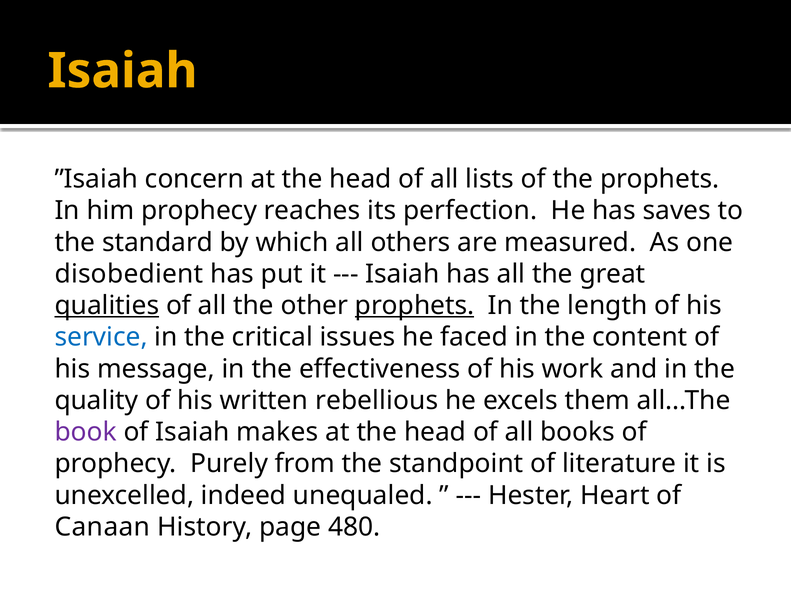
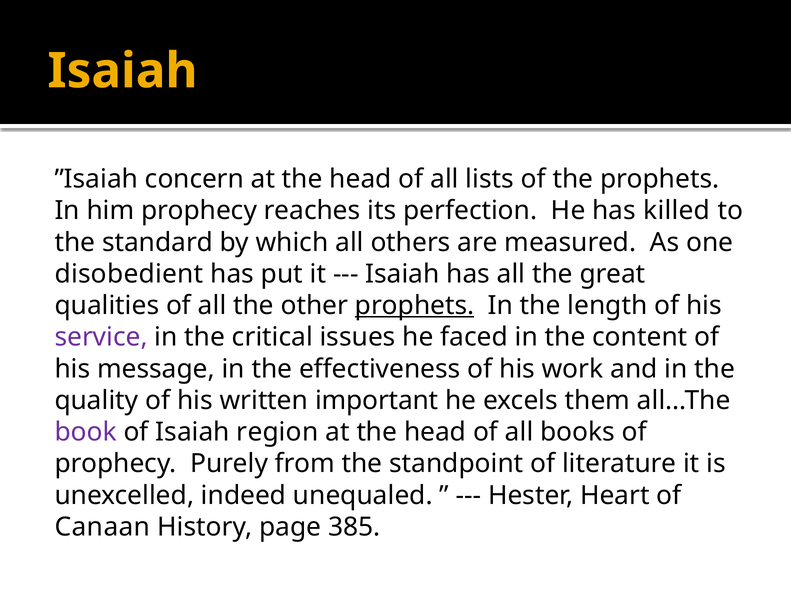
saves: saves -> killed
qualities underline: present -> none
service colour: blue -> purple
rebellious: rebellious -> important
makes: makes -> region
480: 480 -> 385
